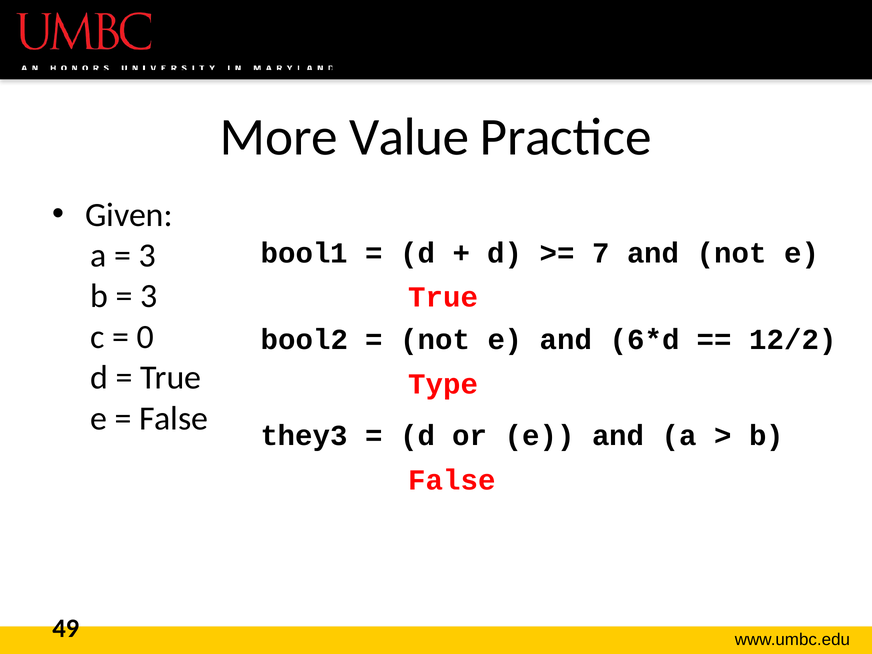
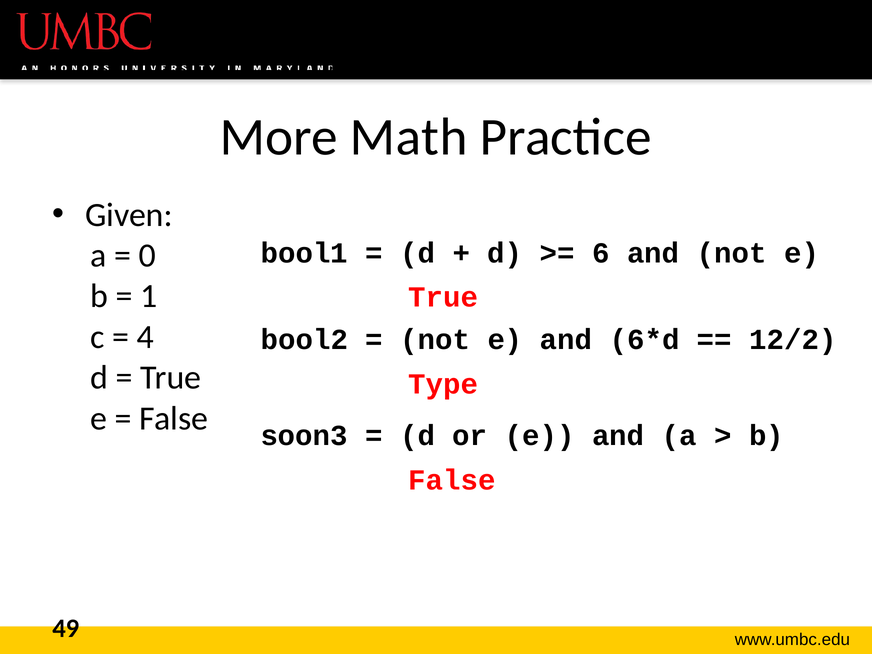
Value: Value -> Math
3 at (147, 256): 3 -> 0
7: 7 -> 6
3 at (149, 296): 3 -> 1
0: 0 -> 4
they3: they3 -> soon3
